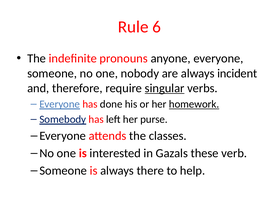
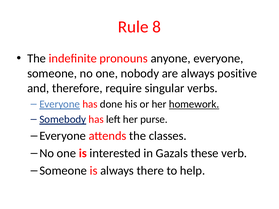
6: 6 -> 8
incident: incident -> positive
singular underline: present -> none
